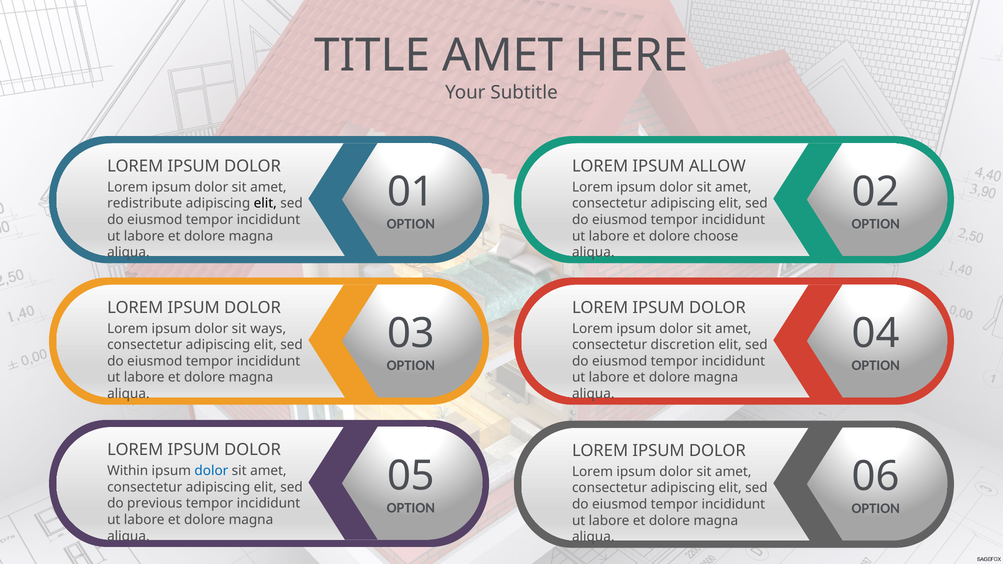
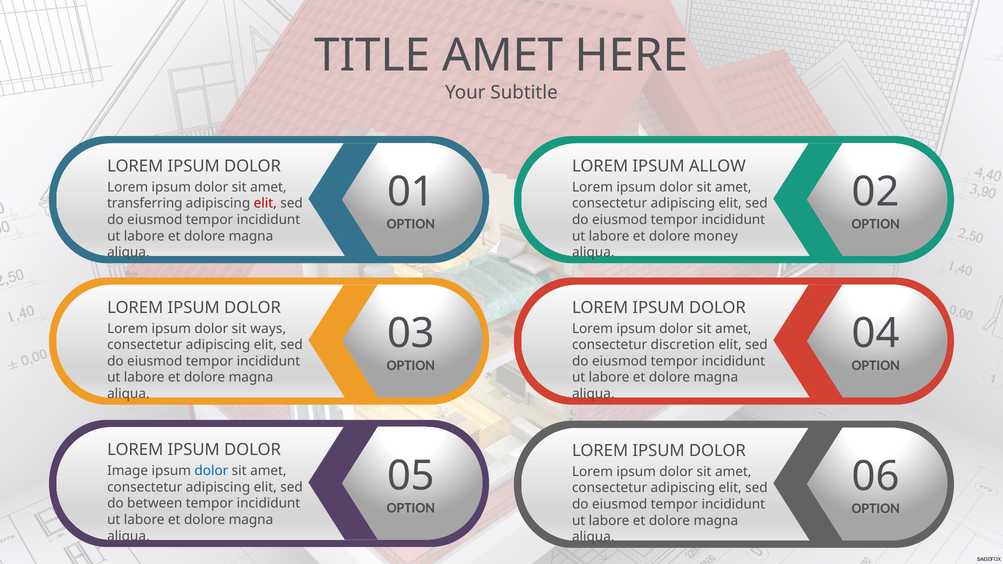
redistribute: redistribute -> transferring
elit at (265, 203) colour: black -> red
choose: choose -> money
Within: Within -> Image
previous: previous -> between
